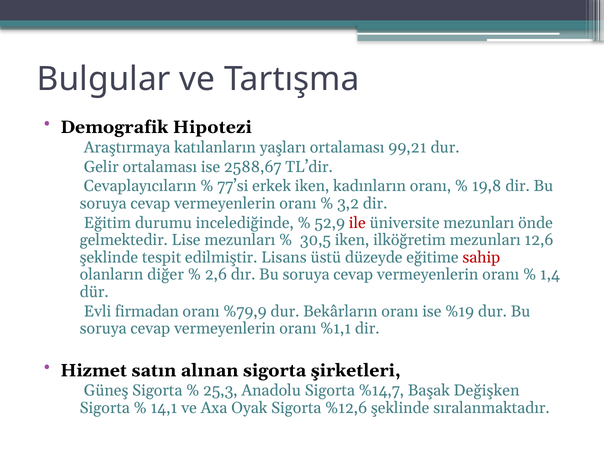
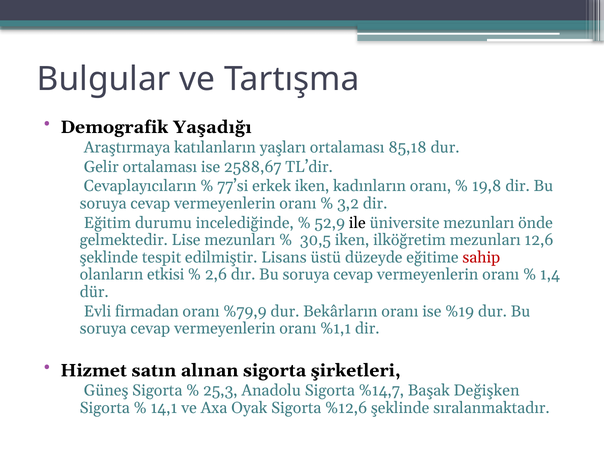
Hipotezi: Hipotezi -> Yaşadığı
99,21: 99,21 -> 85,18
ile colour: red -> black
diğer: diğer -> etkisi
